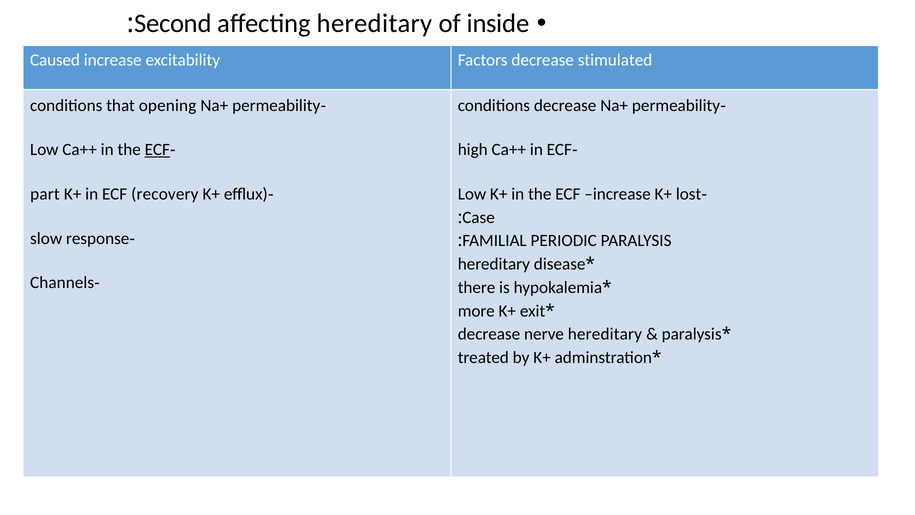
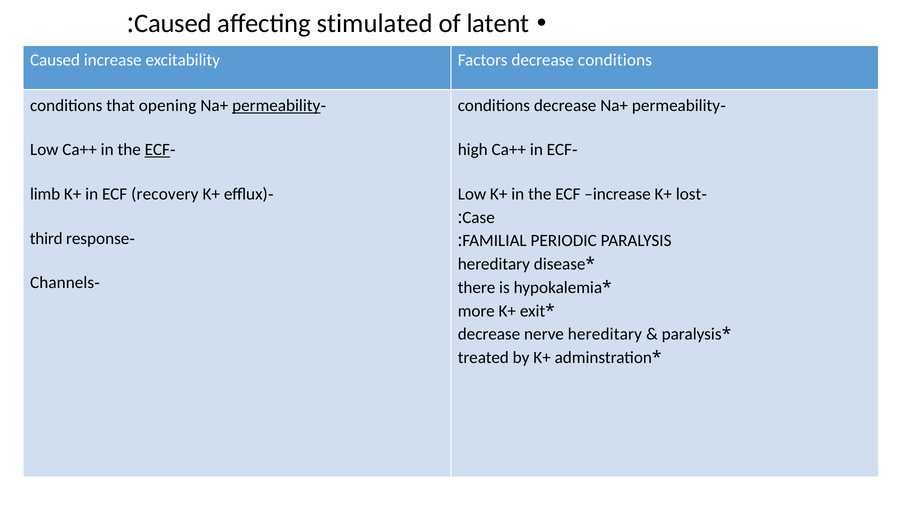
Second at (173, 23): Second -> Caused
affecting hereditary: hereditary -> stimulated
inside: inside -> latent
decrease stimulated: stimulated -> conditions
permeability at (276, 105) underline: none -> present
part: part -> limb
slow: slow -> third
